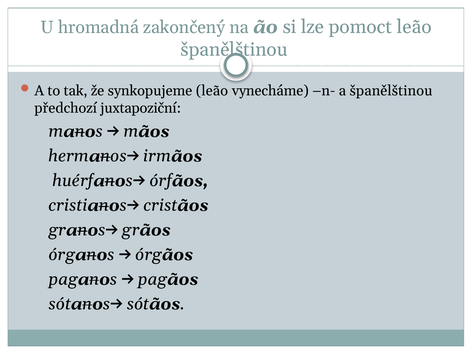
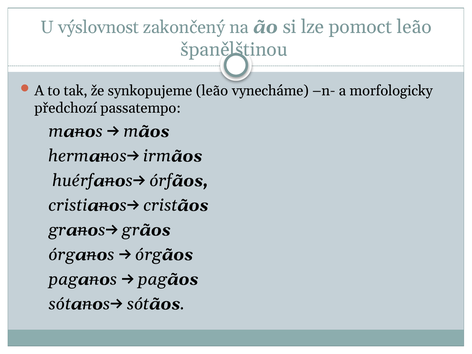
hromadná: hromadná -> výslovnost
a španělštinou: španělštinou -> morfologicky
juxtapoziční: juxtapoziční -> passatempo
